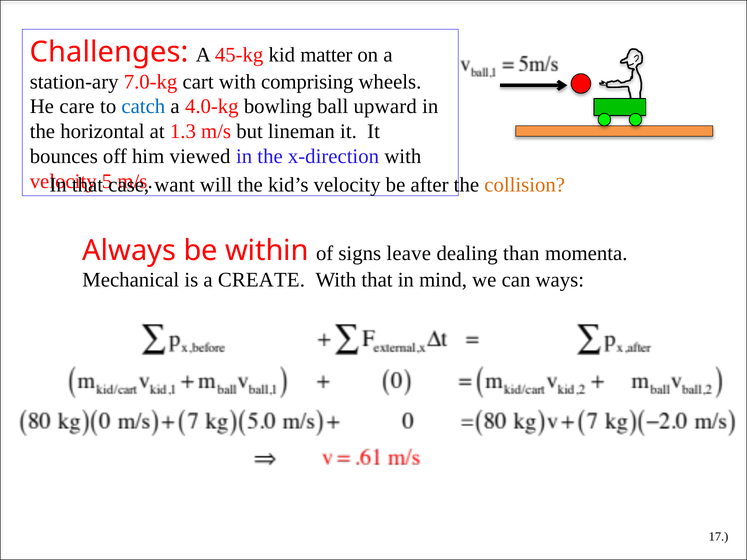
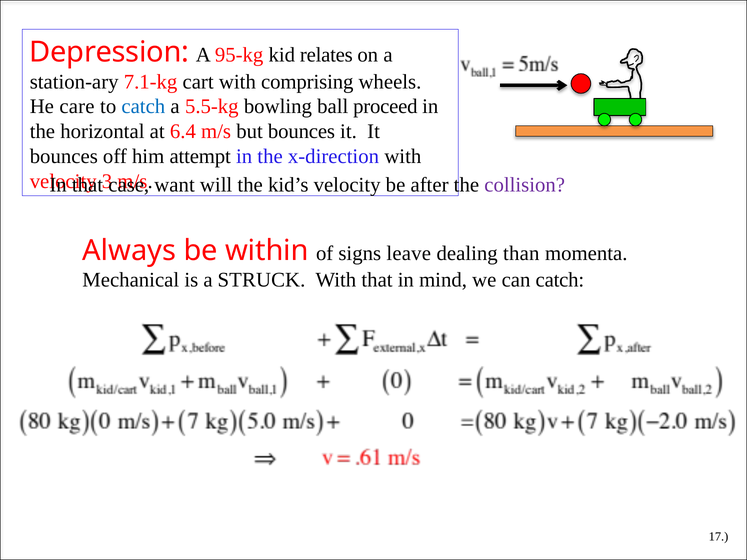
Challenges: Challenges -> Depression
45-kg: 45-kg -> 95-kg
matter: matter -> relates
7.0-kg: 7.0-kg -> 7.1-kg
4.0-kg: 4.0-kg -> 5.5-kg
upward: upward -> proceed
1.3: 1.3 -> 6.4
but lineman: lineman -> bounces
viewed: viewed -> attempt
5: 5 -> 3
collision colour: orange -> purple
CREATE: CREATE -> STRUCK
can ways: ways -> catch
